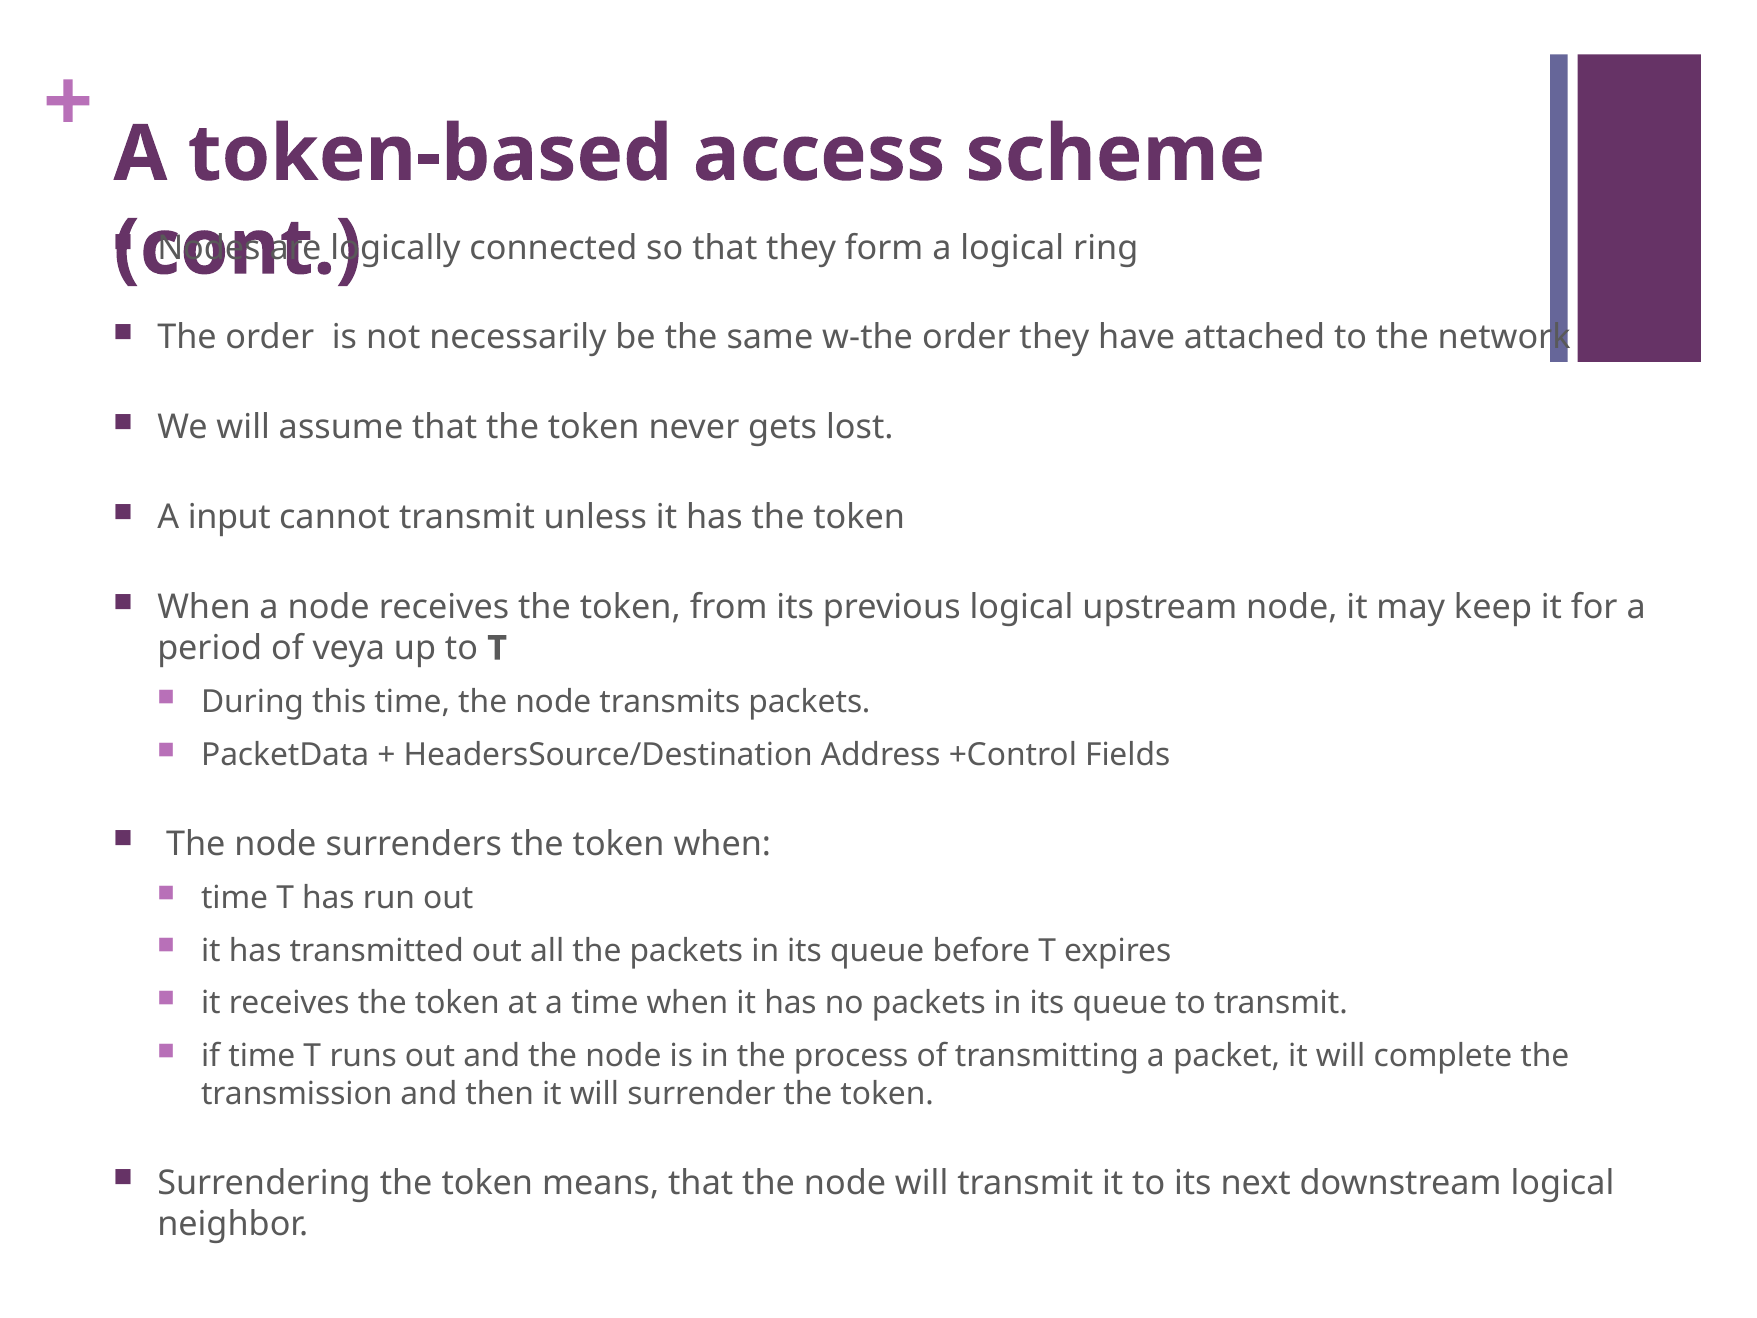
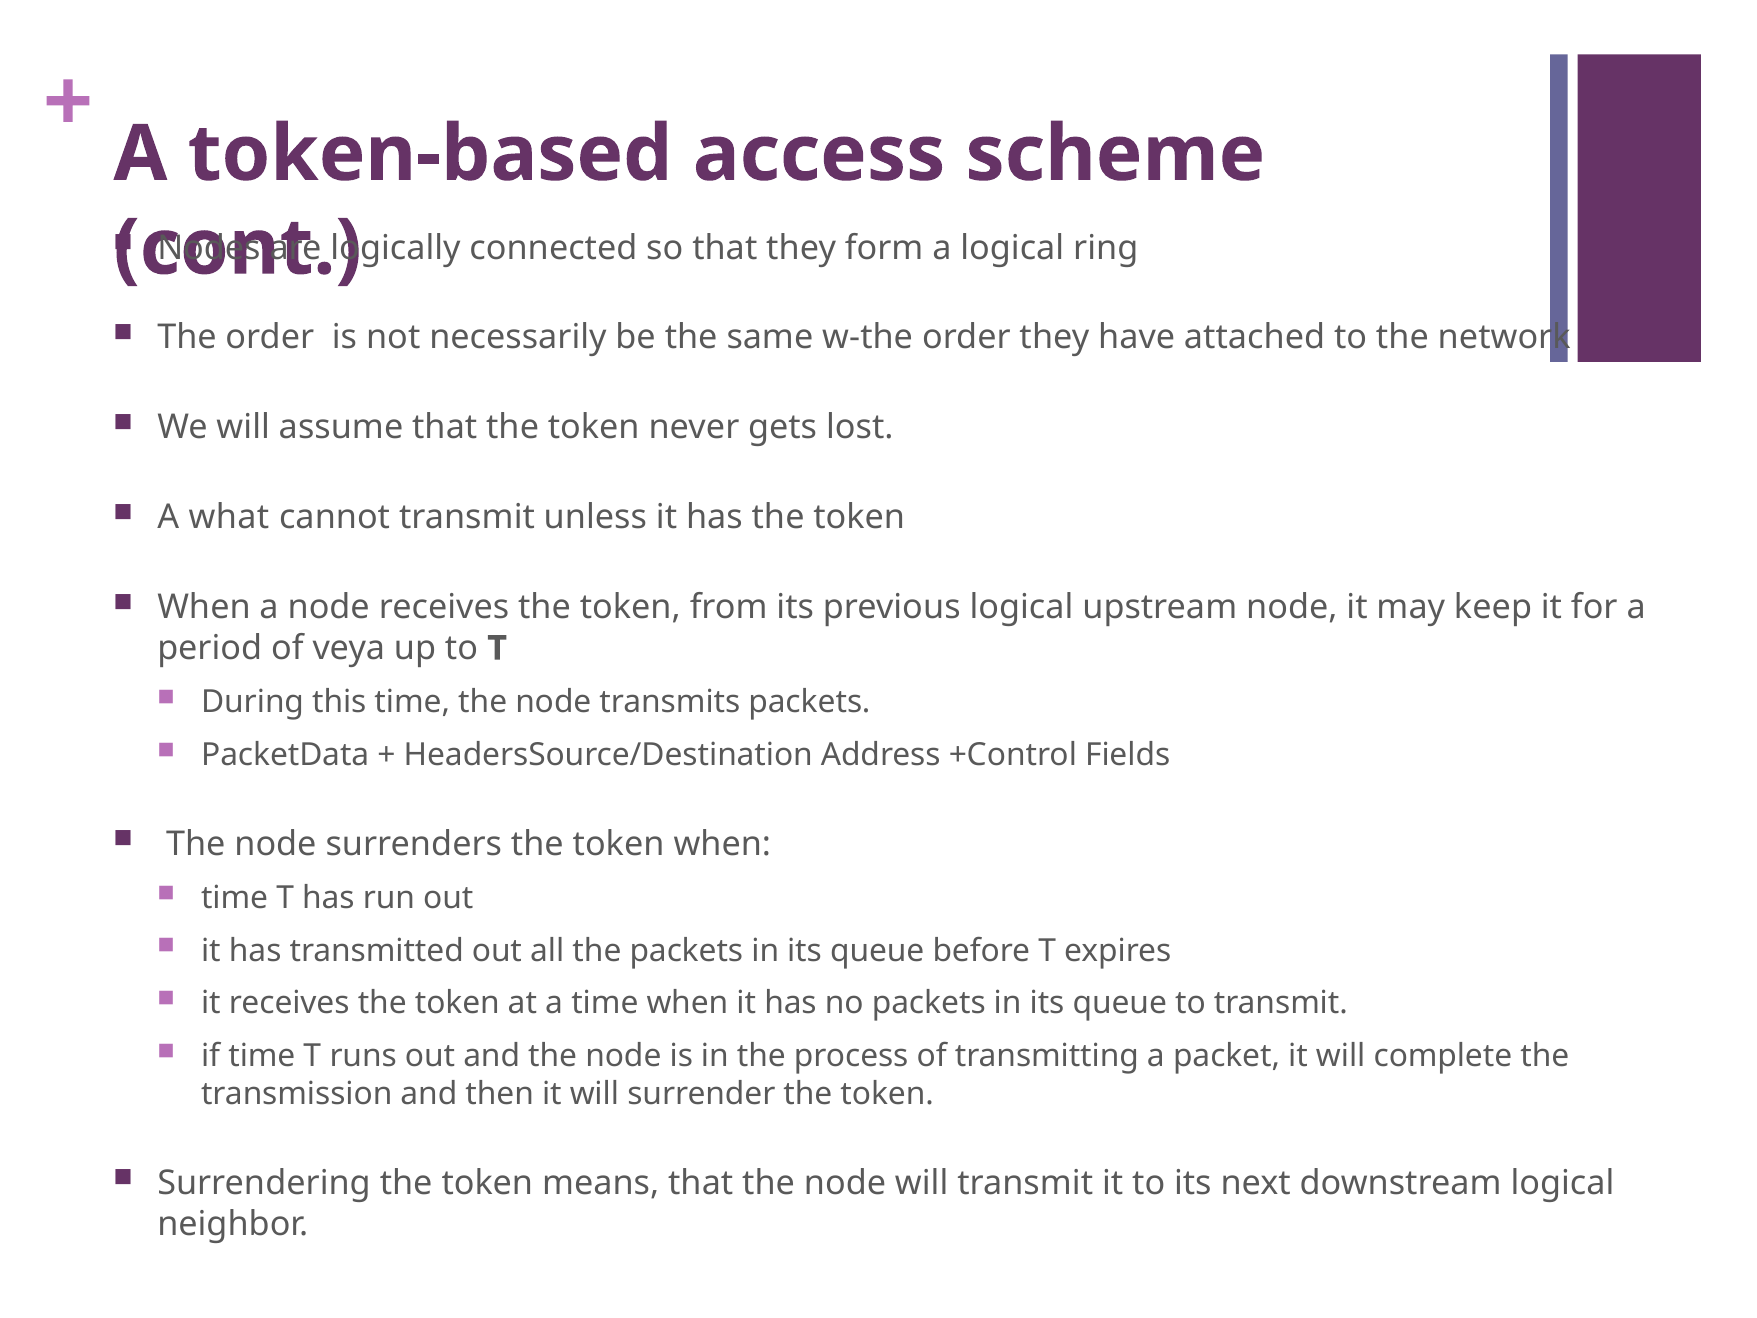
input: input -> what
